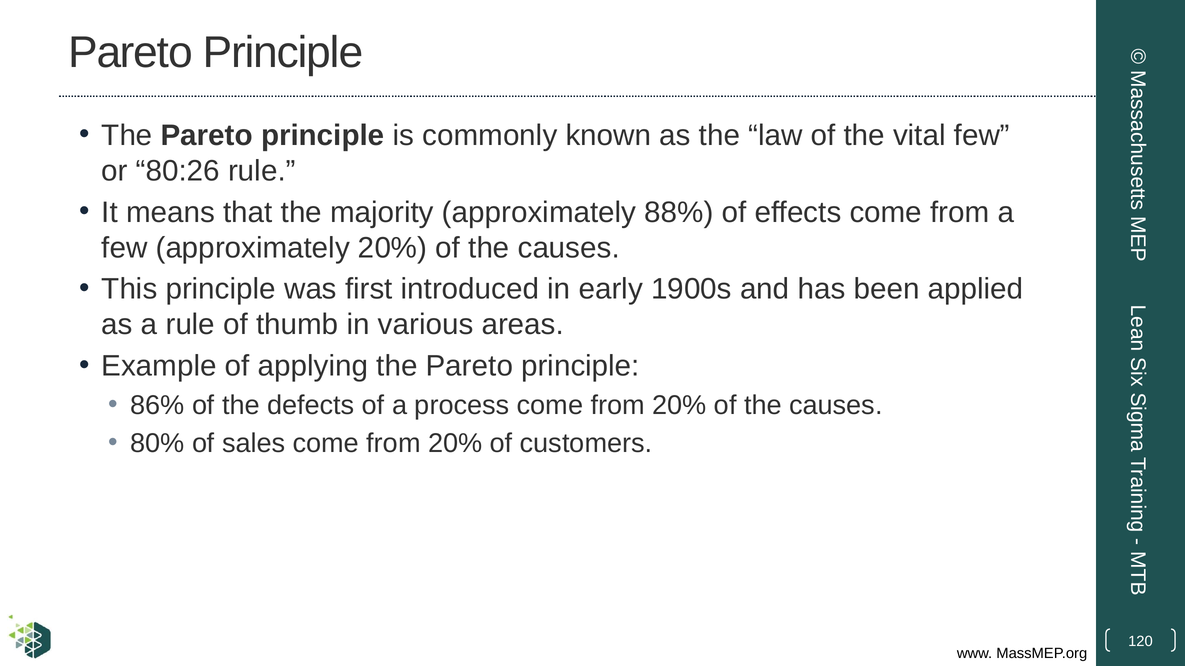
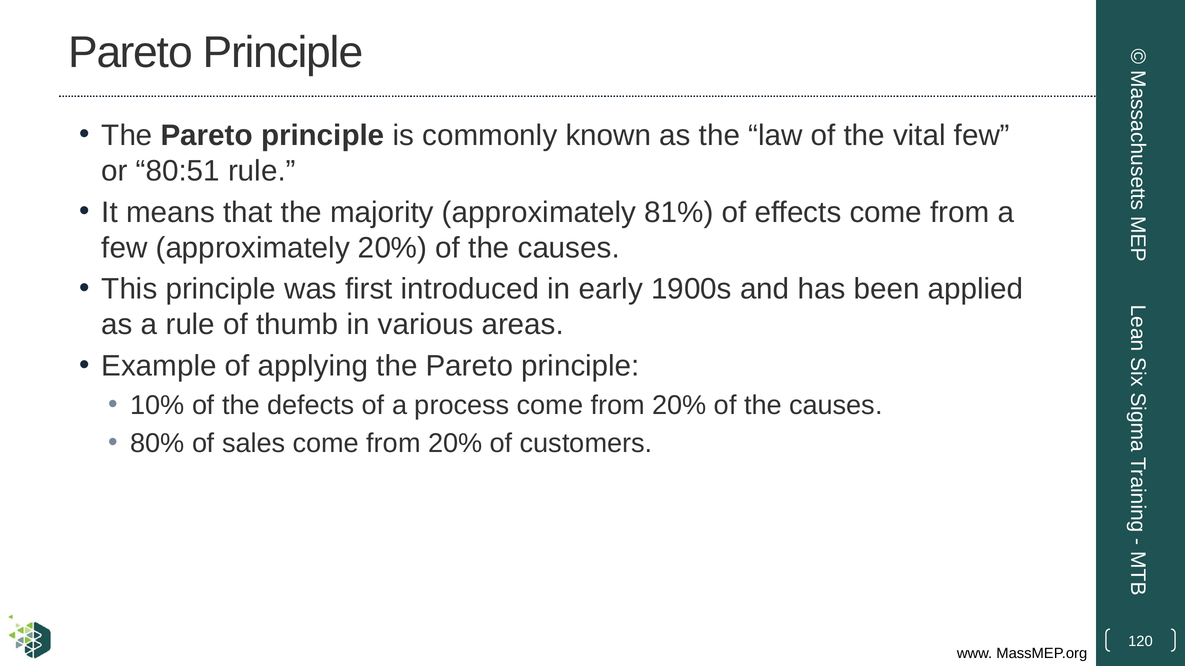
80:26: 80:26 -> 80:51
88%: 88% -> 81%
86%: 86% -> 10%
